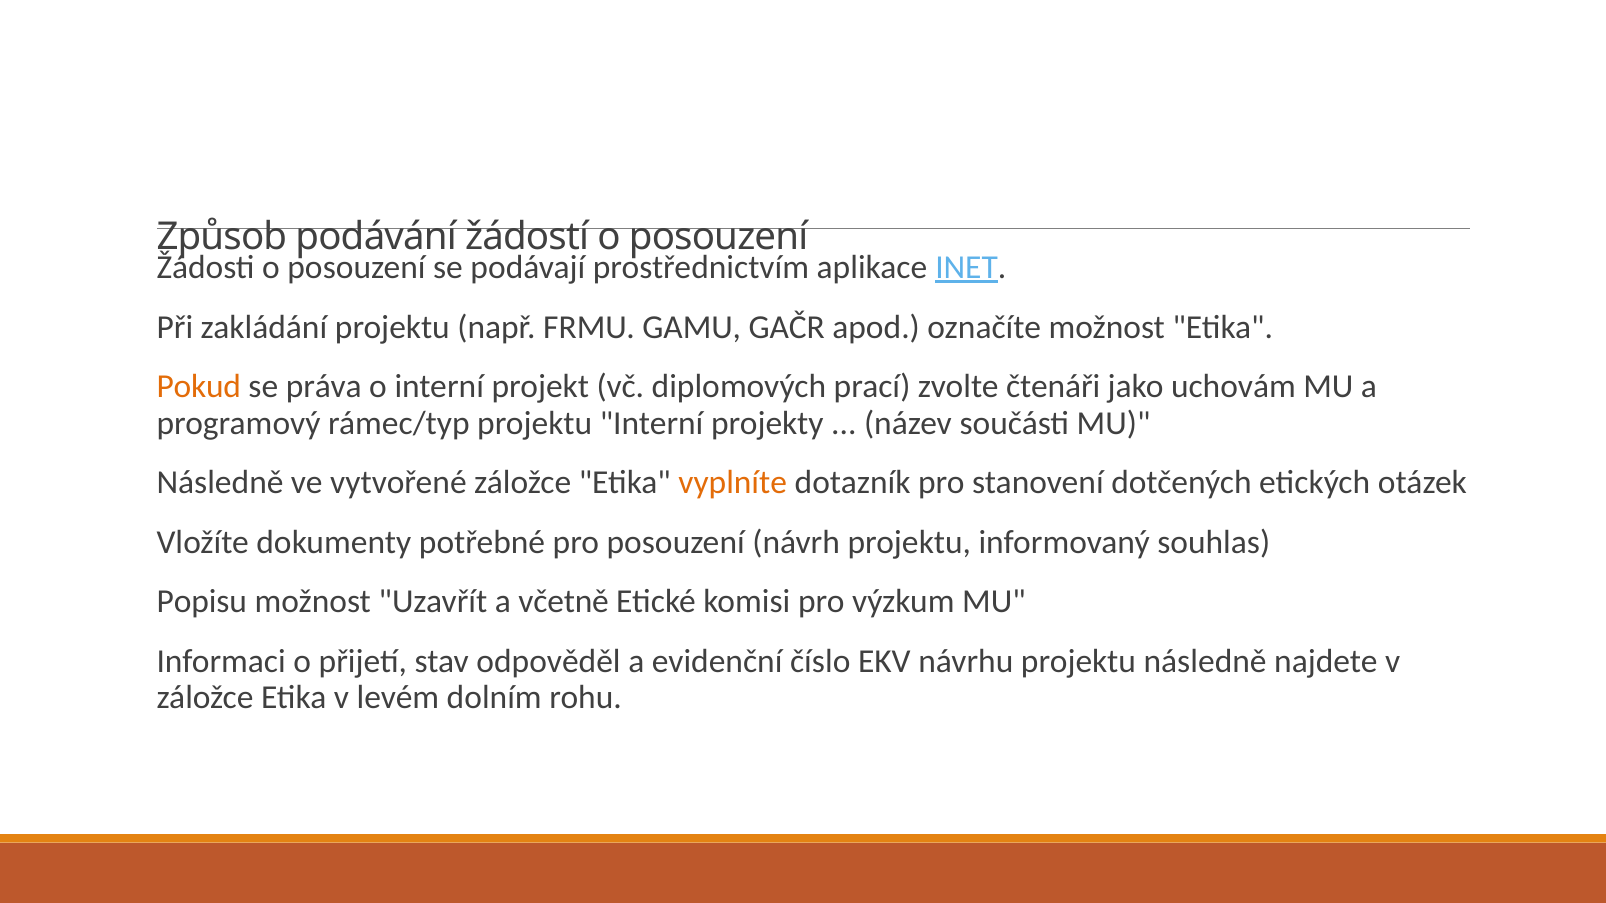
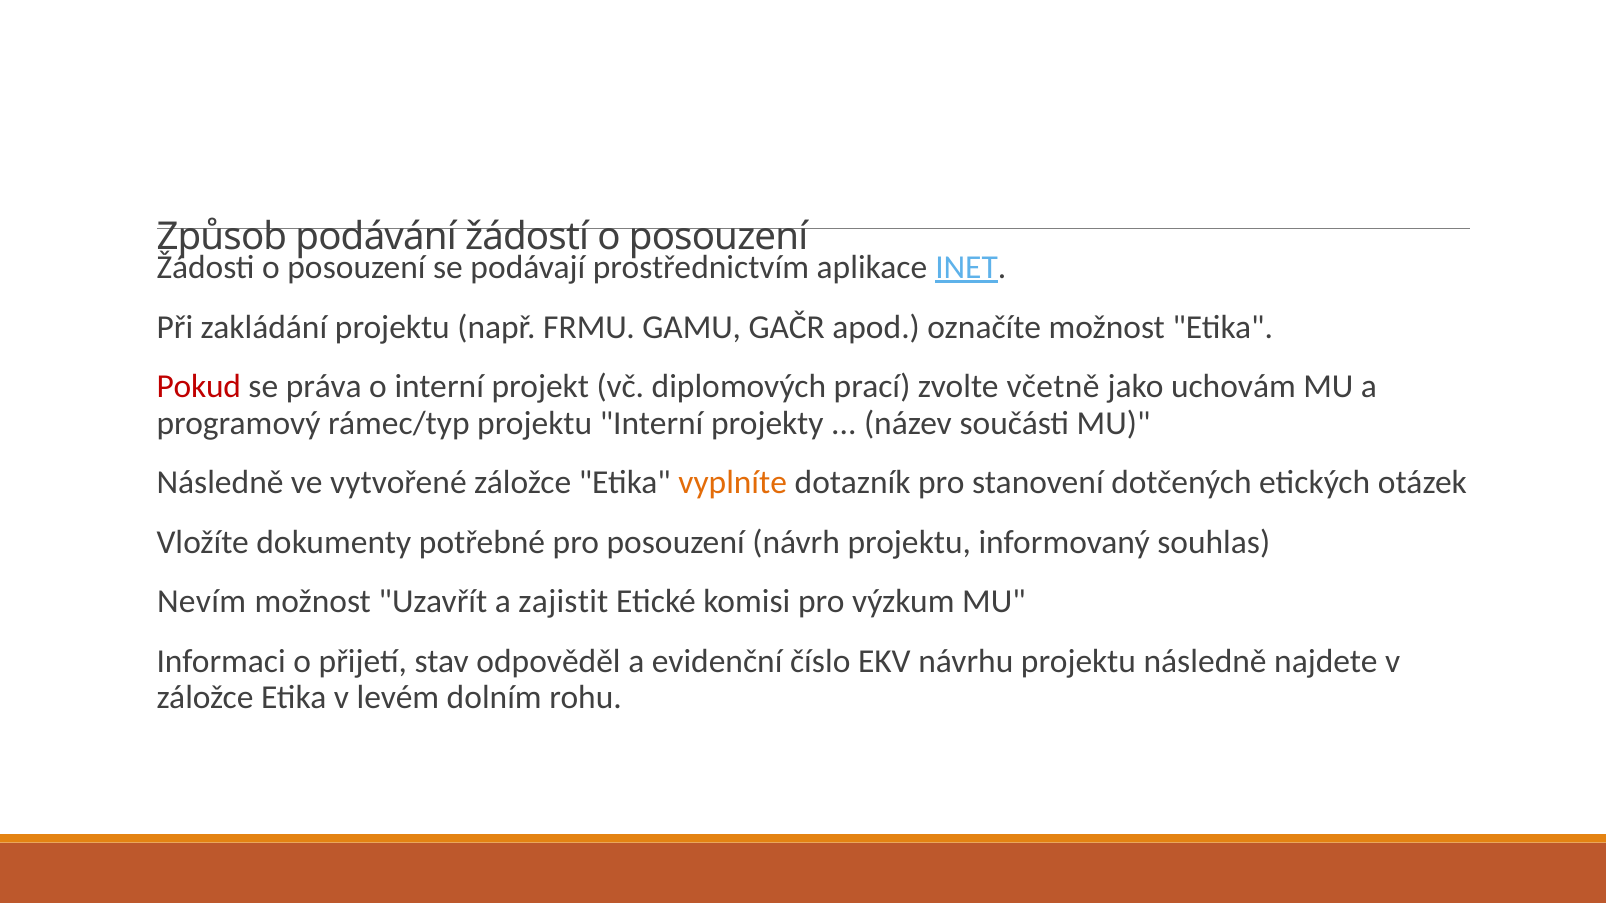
Pokud colour: orange -> red
čtenáři: čtenáři -> včetně
Popisu: Popisu -> Nevím
včetně: včetně -> zajistit
